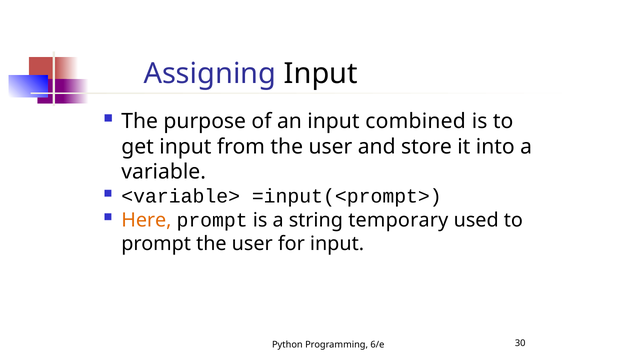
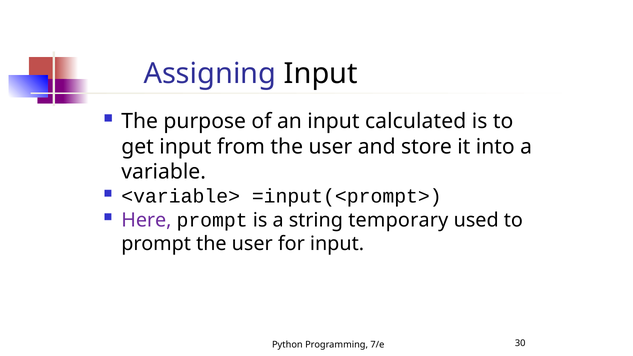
combined: combined -> calculated
Here colour: orange -> purple
6/e: 6/e -> 7/e
